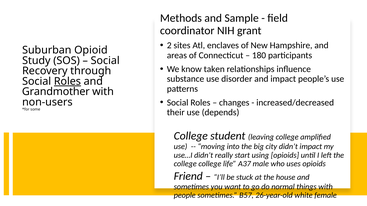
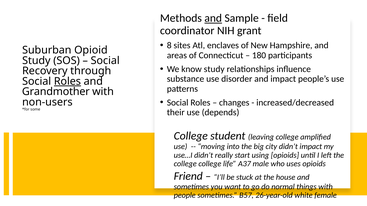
and at (213, 18) underline: none -> present
2: 2 -> 8
know taken: taken -> study
